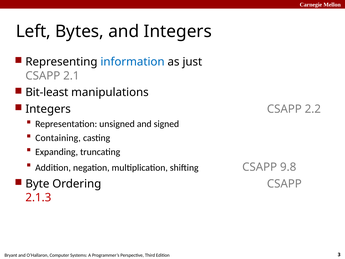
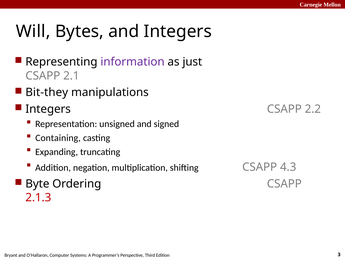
Left: Left -> Will
information colour: blue -> purple
Bit-least: Bit-least -> Bit-they
9.8: 9.8 -> 4.3
